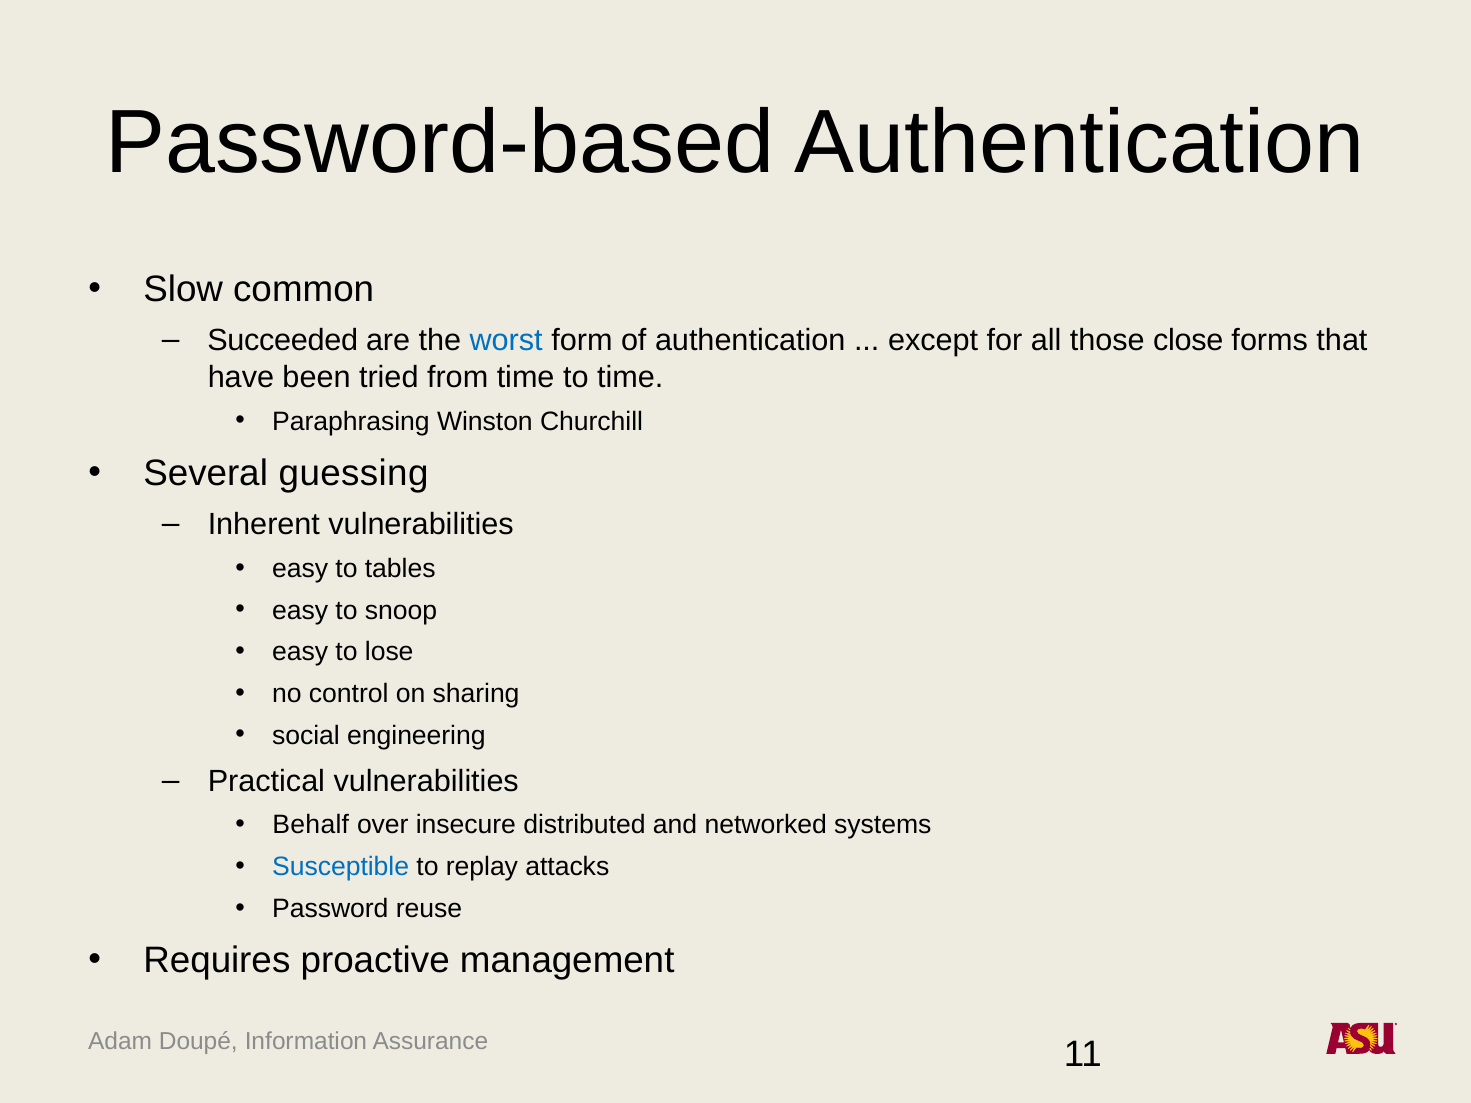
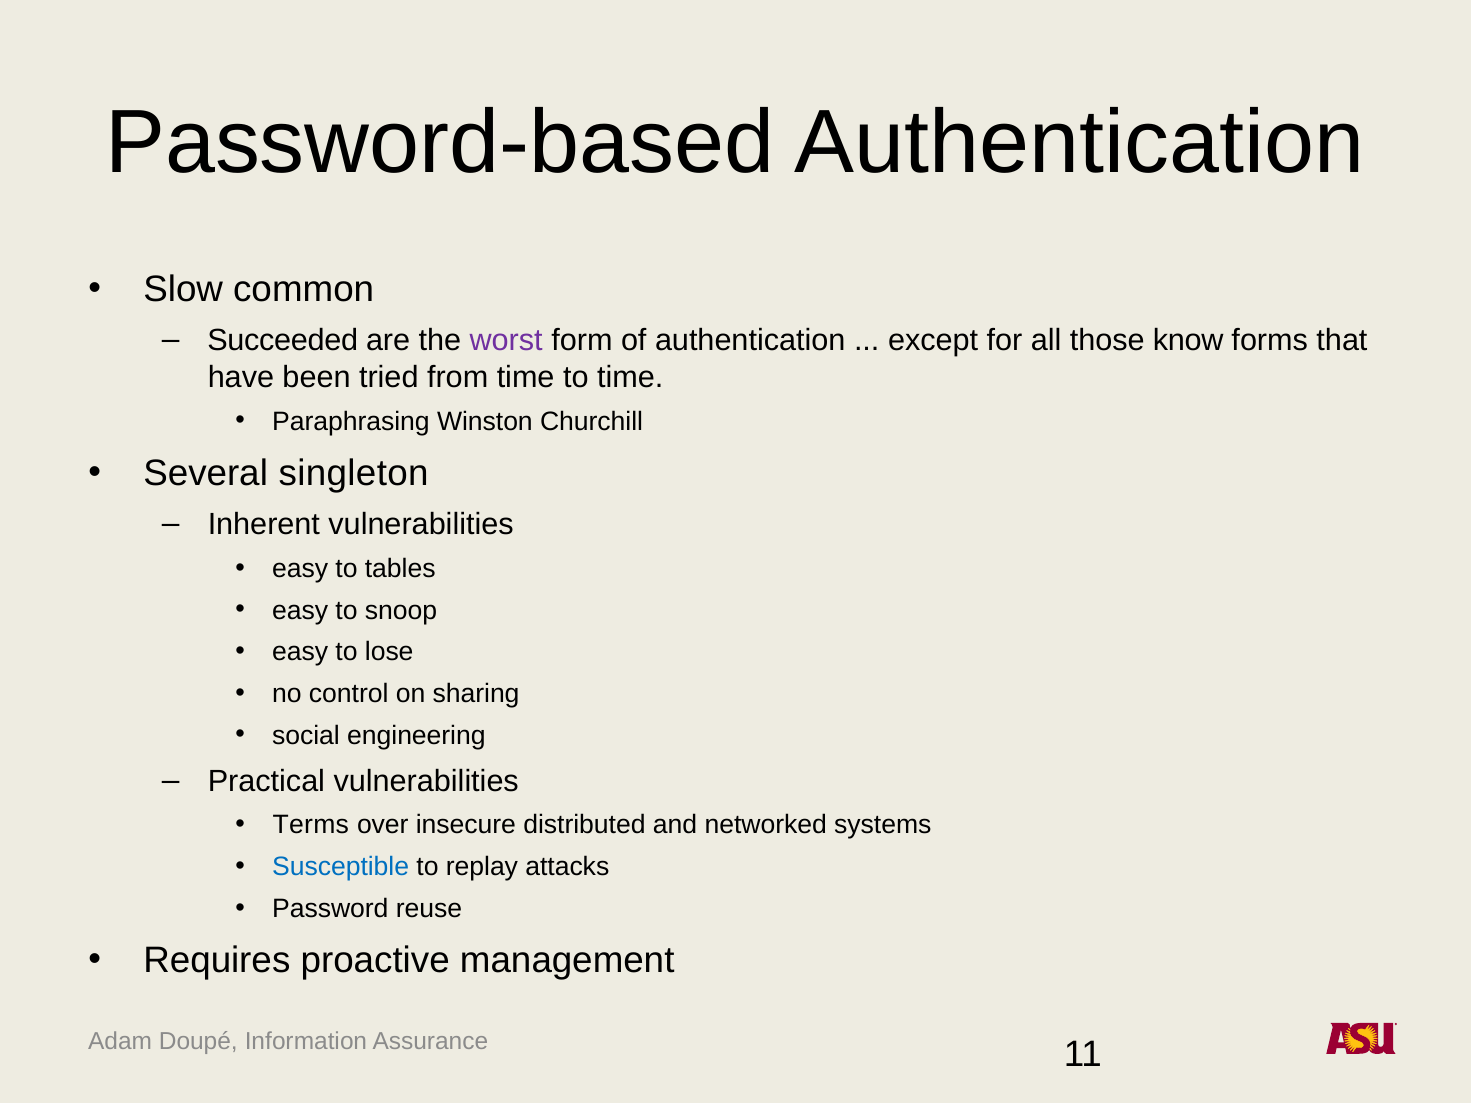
worst colour: blue -> purple
close: close -> know
guessing: guessing -> singleton
Behalf: Behalf -> Terms
